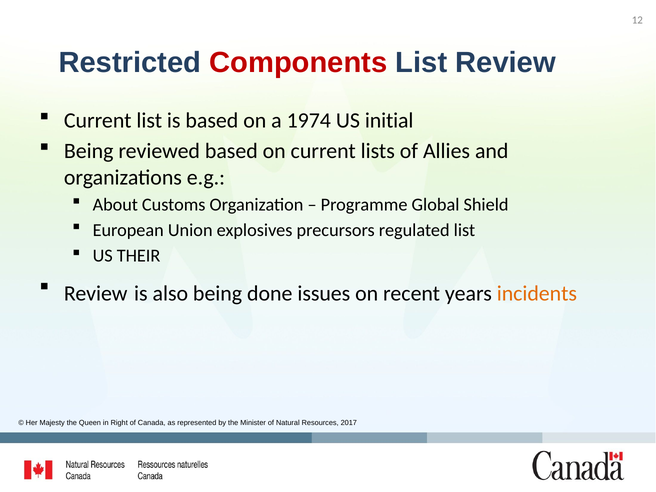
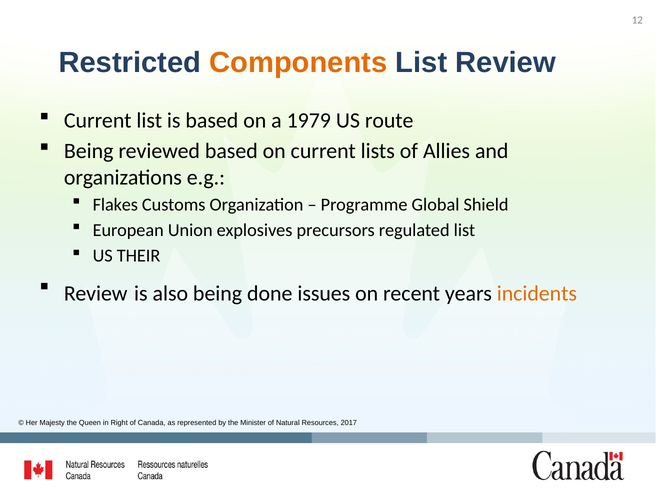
Components colour: red -> orange
1974: 1974 -> 1979
initial: initial -> route
About: About -> Flakes
